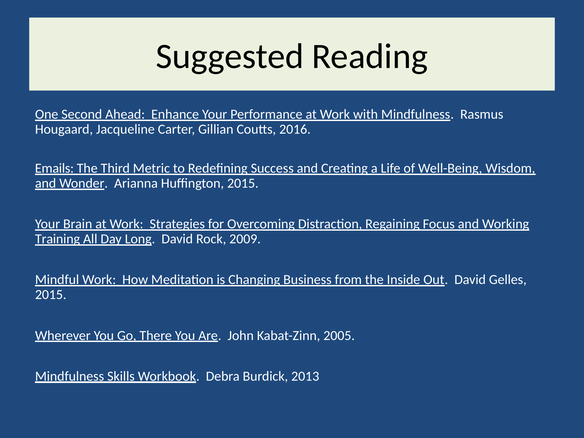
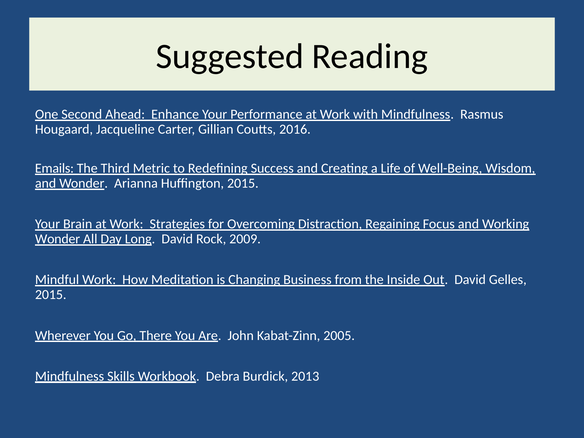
Training at (58, 239): Training -> Wonder
